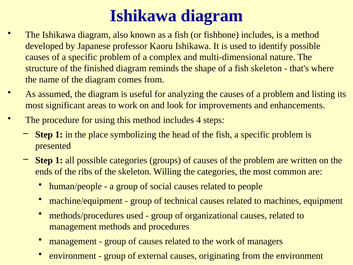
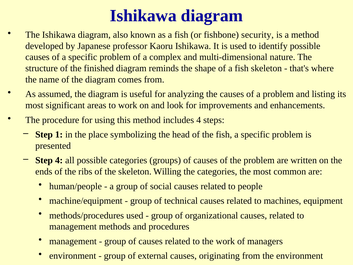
fishbone includes: includes -> security
1 at (59, 160): 1 -> 4
